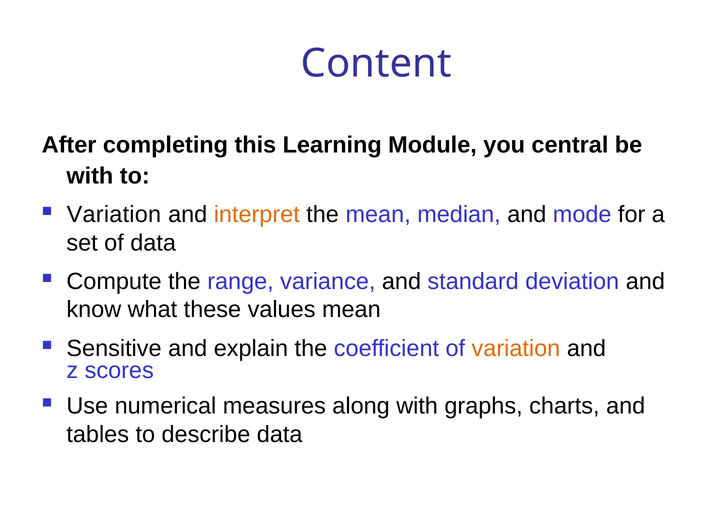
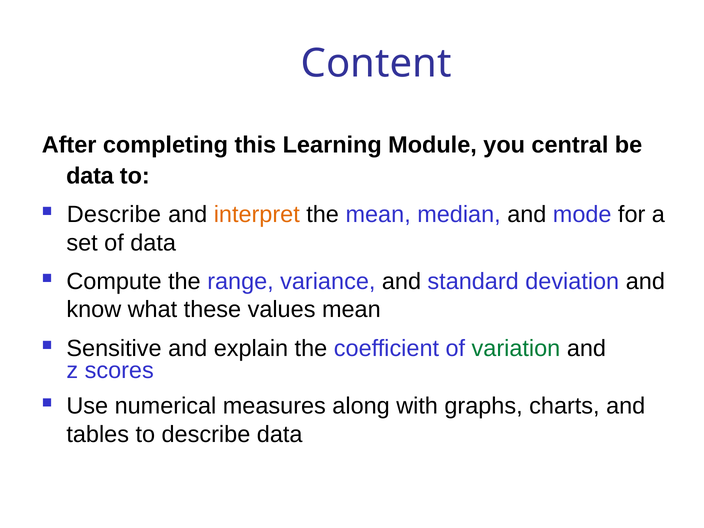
with at (90, 176): with -> data
Variation at (114, 215): Variation -> Describe
variation at (516, 348) colour: orange -> green
